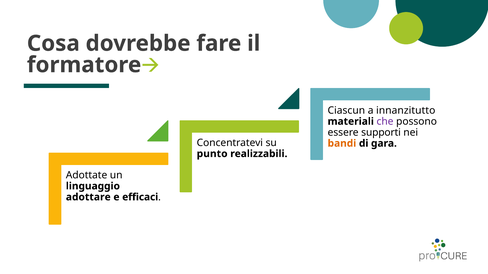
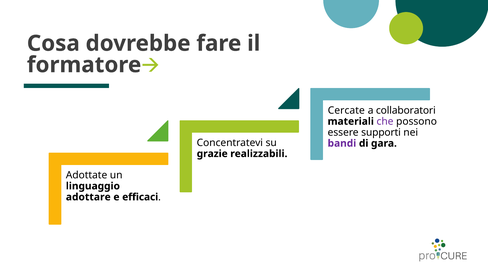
Ciascun: Ciascun -> Cercate
innanzitutto: innanzitutto -> collaboratori
bandi colour: orange -> purple
punto: punto -> grazie
